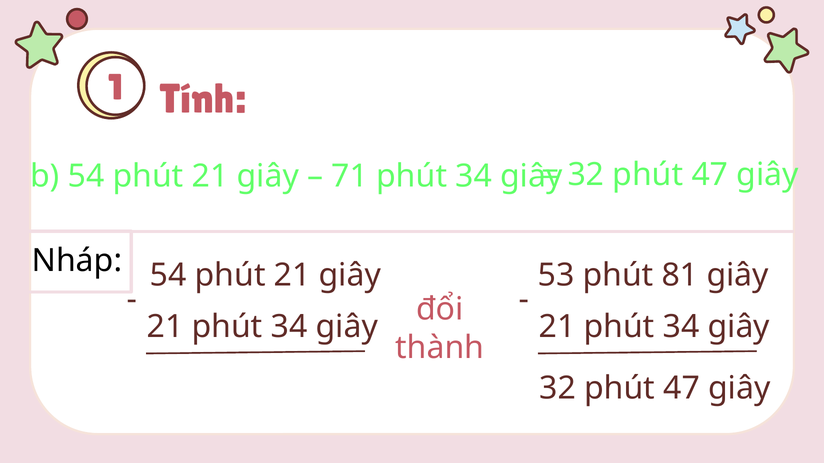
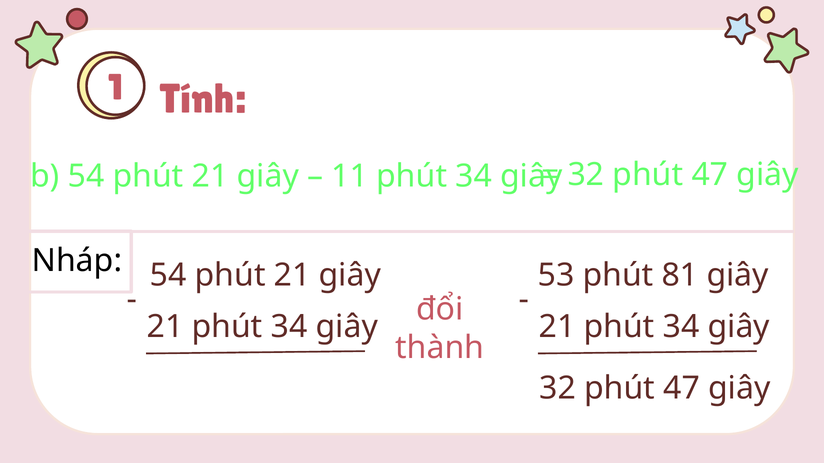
71: 71 -> 11
